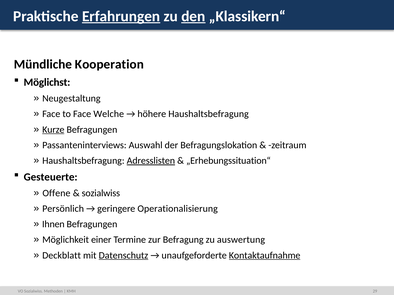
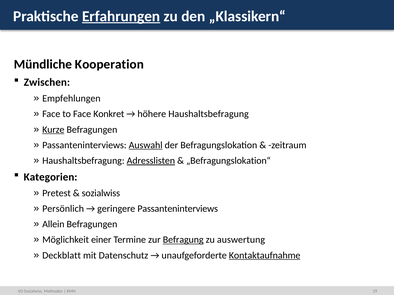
den underline: present -> none
Möglichst: Möglichst -> Zwischen
Neugestaltung: Neugestaltung -> Empfehlungen
Welche: Welche -> Konkret
Auswahl underline: none -> present
„Erhebungssituation“: „Erhebungssituation“ -> „Befragungslokation“
Gesteuerte: Gesteuerte -> Kategorien
Offene: Offene -> Pretest
geringere Operationalisierung: Operationalisierung -> Passanteninterviews
Ihnen: Ihnen -> Allein
Befragung underline: none -> present
Datenschutz underline: present -> none
